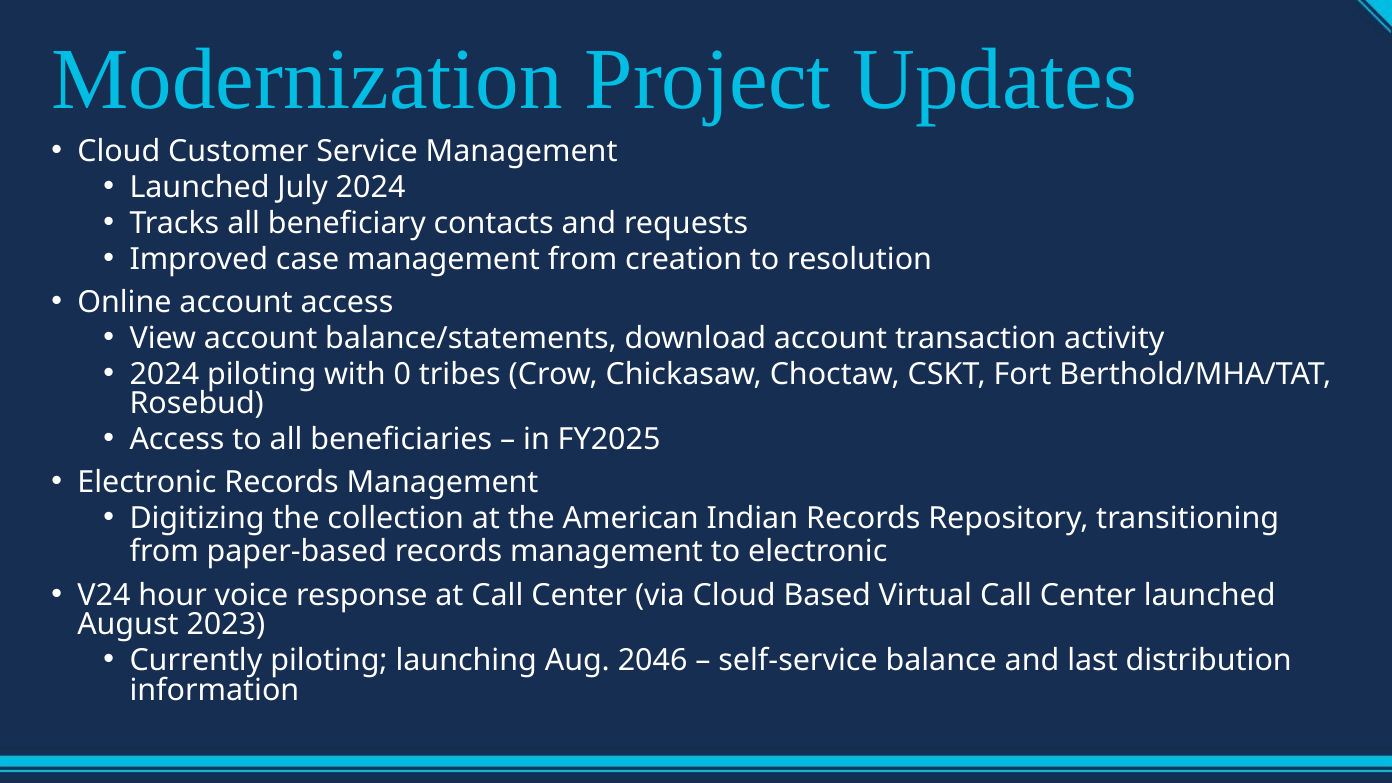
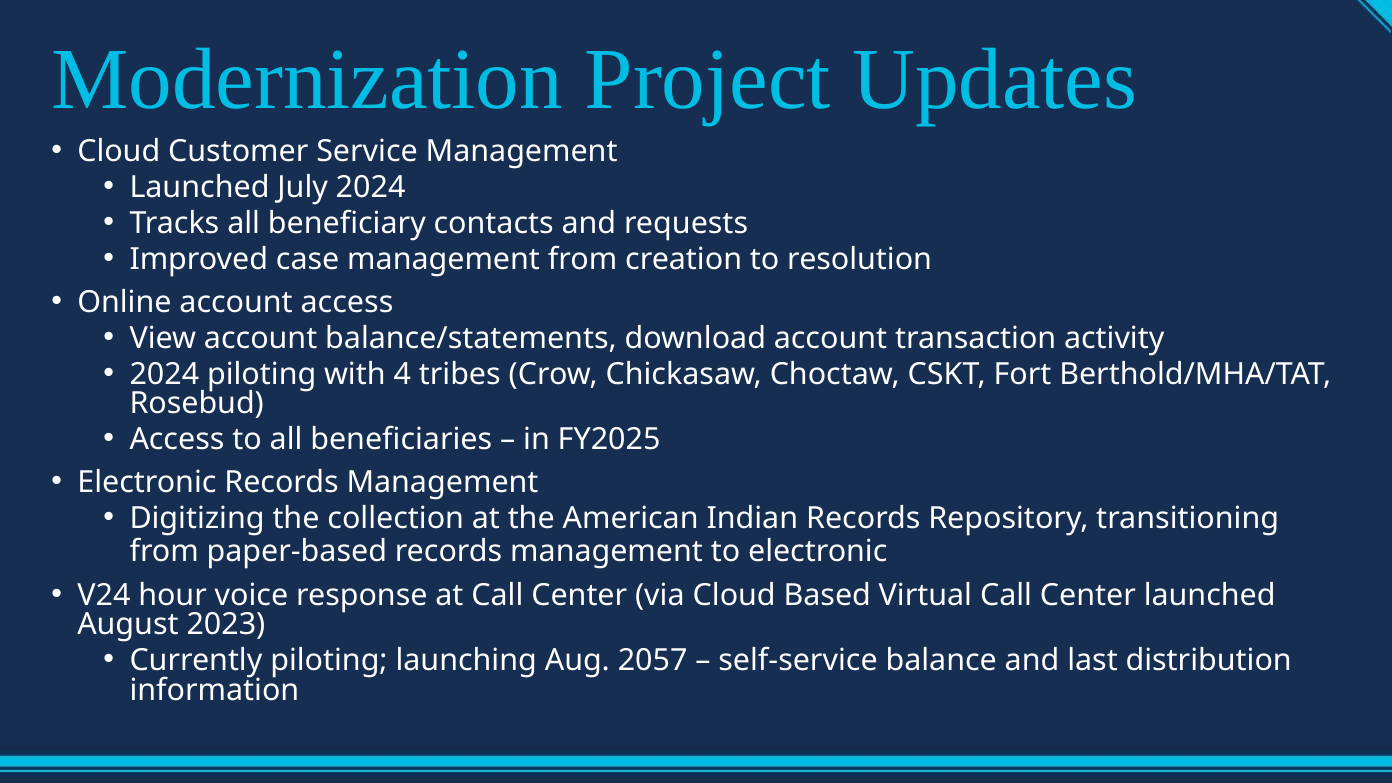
0: 0 -> 4
2046: 2046 -> 2057
